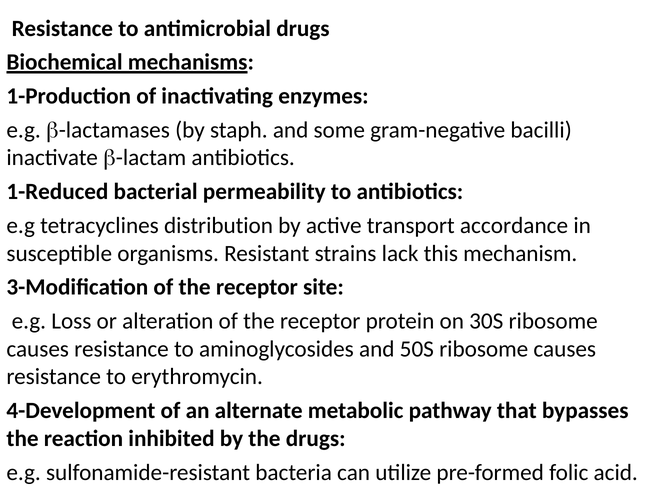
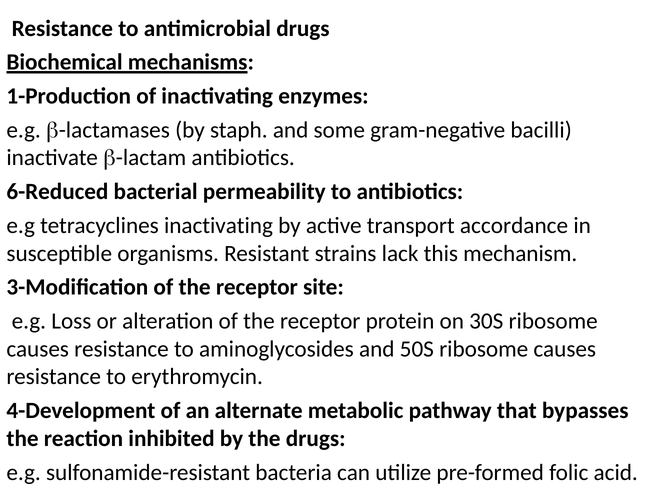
1-Reduced: 1-Reduced -> 6-Reduced
tetracyclines distribution: distribution -> inactivating
